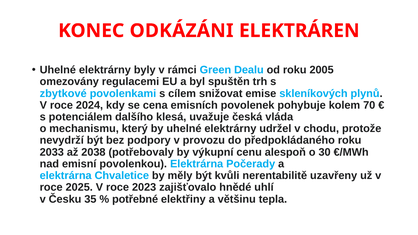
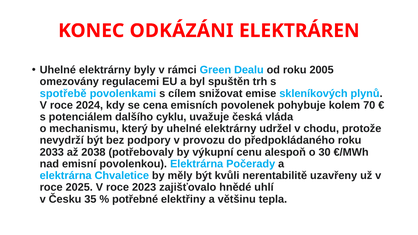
zbytkové: zbytkové -> spotřebě
klesá: klesá -> cyklu
